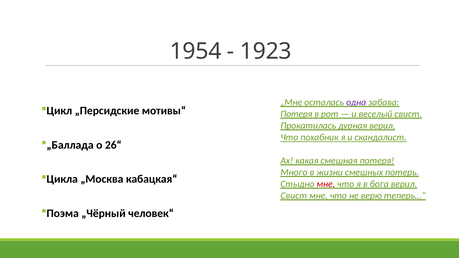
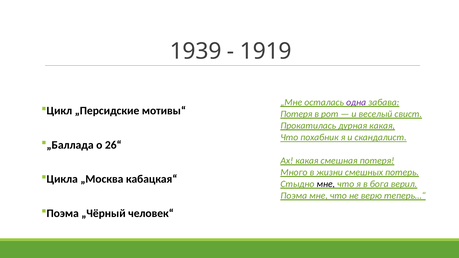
1954: 1954 -> 1939
1923: 1923 -> 1919
дурная верил: верил -> какая
мне at (326, 184) colour: red -> black
Свист at (294, 196): Свист -> Поэма
